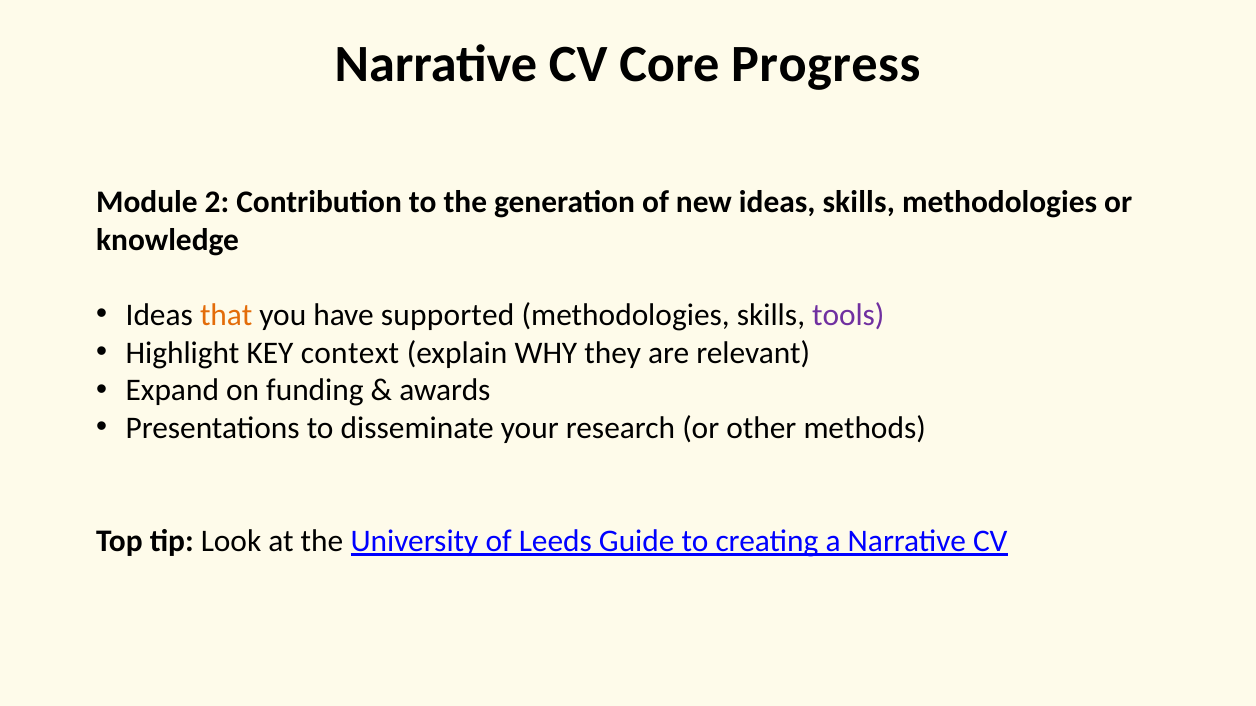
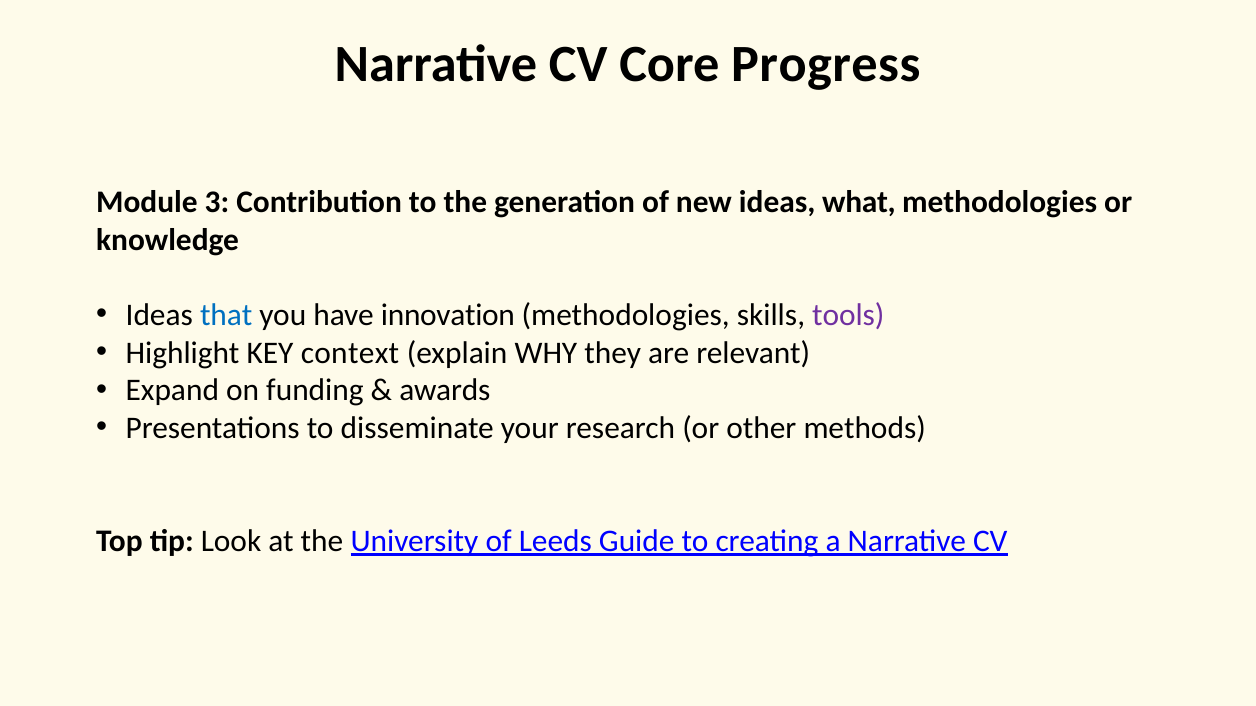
2: 2 -> 3
ideas skills: skills -> what
that colour: orange -> blue
supported: supported -> innovation
